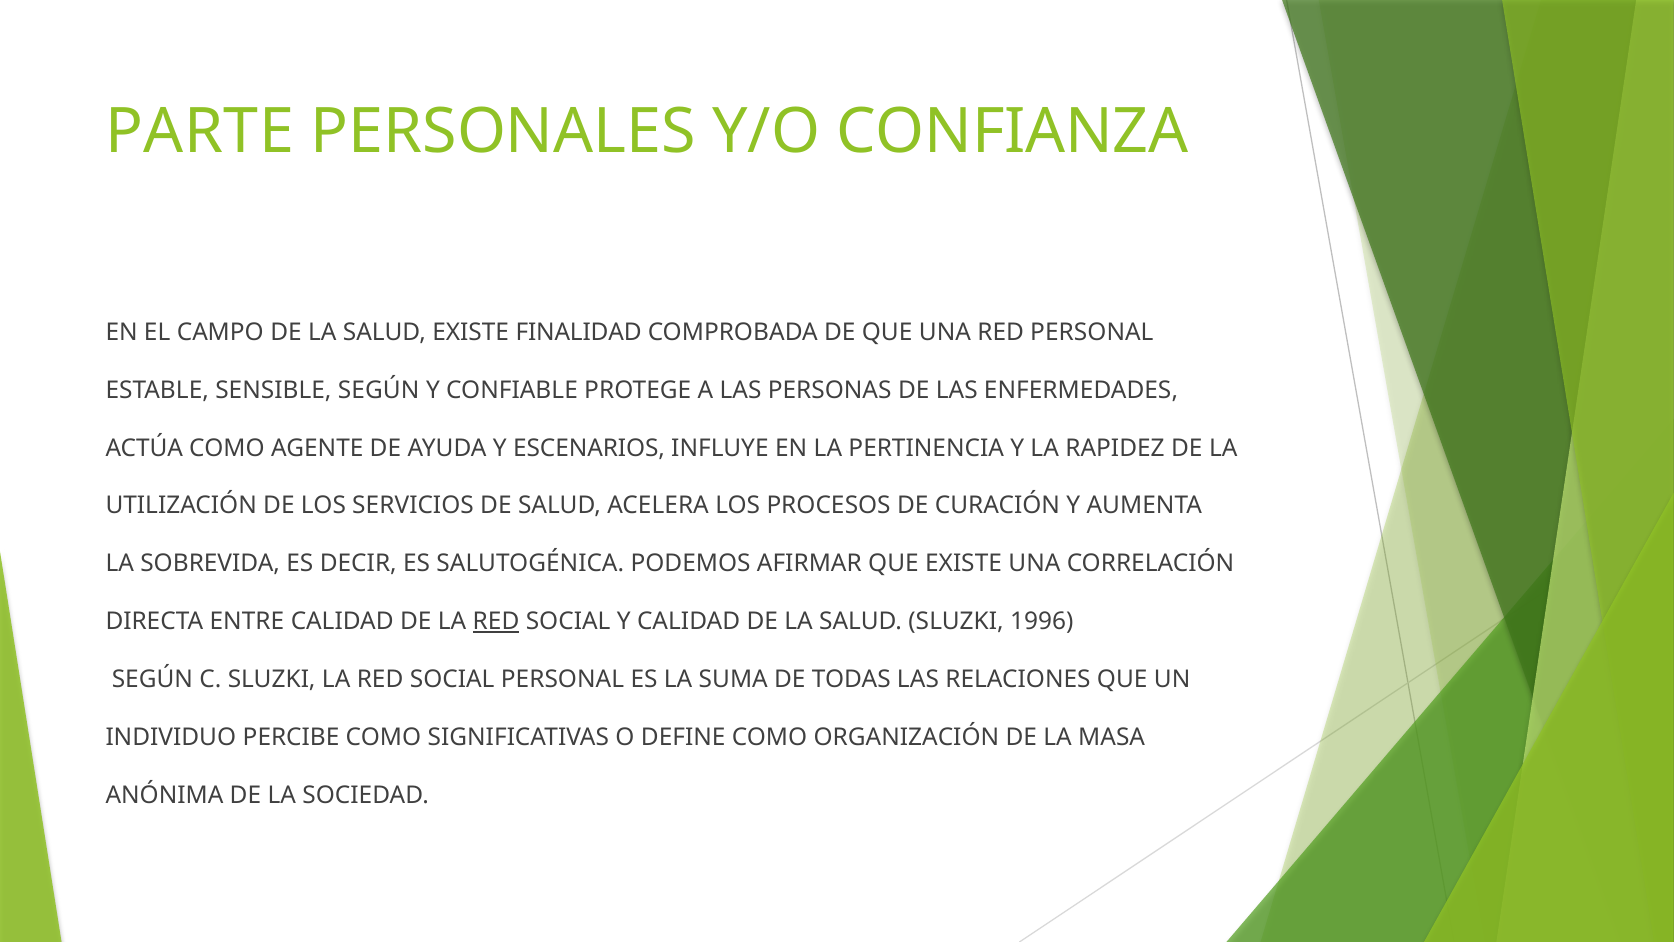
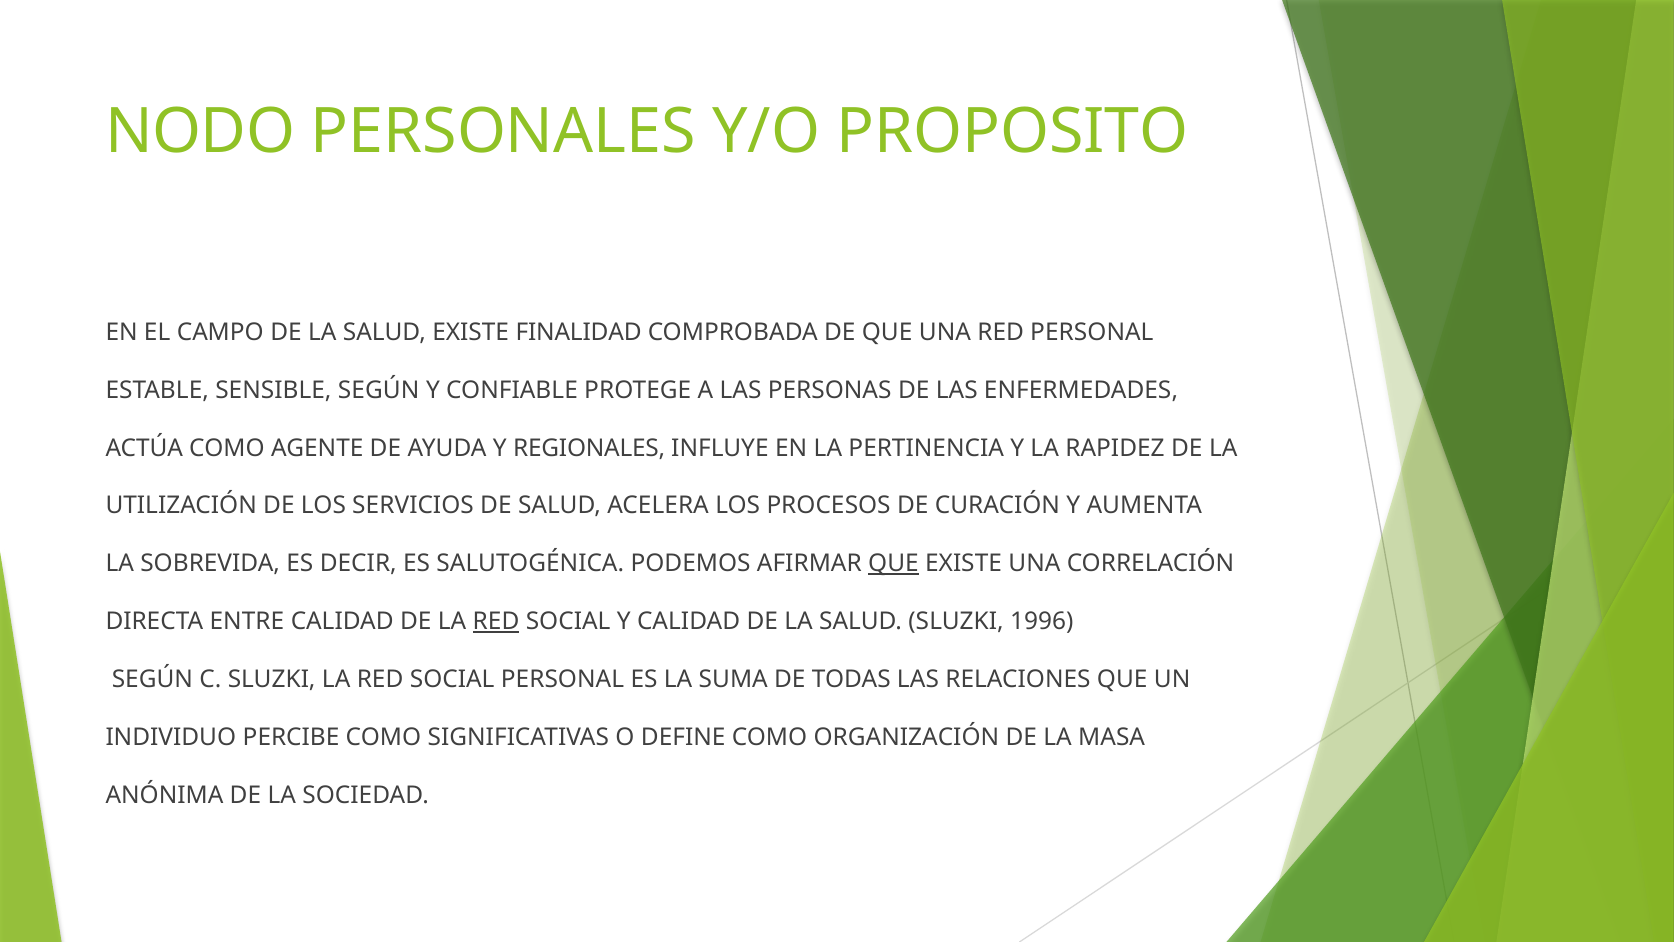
PARTE: PARTE -> NODO
CONFIANZA: CONFIANZA -> PROPOSITO
ESCENARIOS: ESCENARIOS -> REGIONALES
QUE at (893, 563) underline: none -> present
